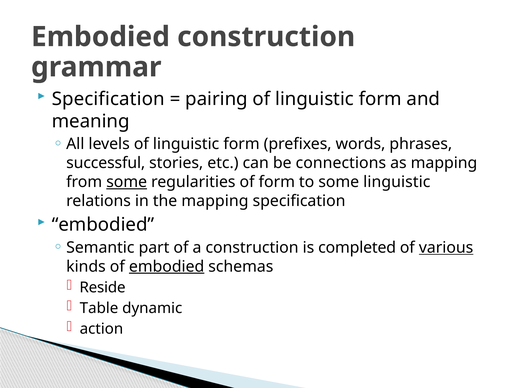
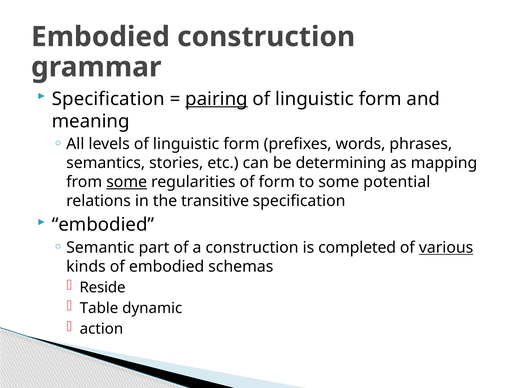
pairing underline: none -> present
successful: successful -> semantics
connections: connections -> determining
some linguistic: linguistic -> potential
the mapping: mapping -> transitive
embodied at (167, 267) underline: present -> none
